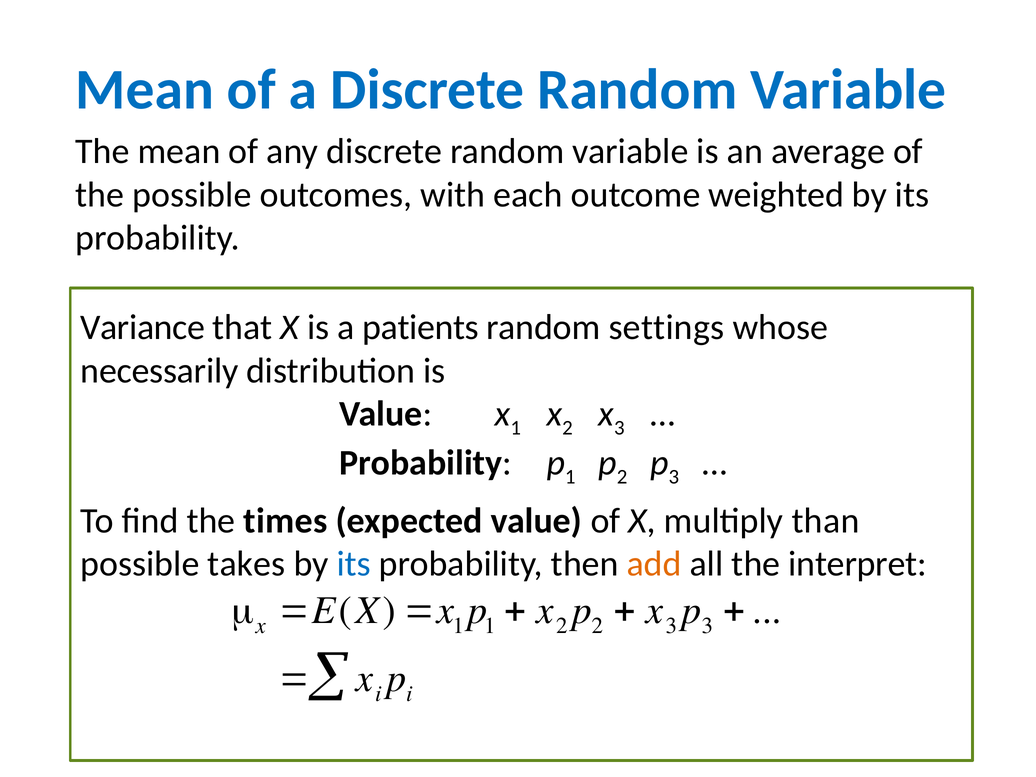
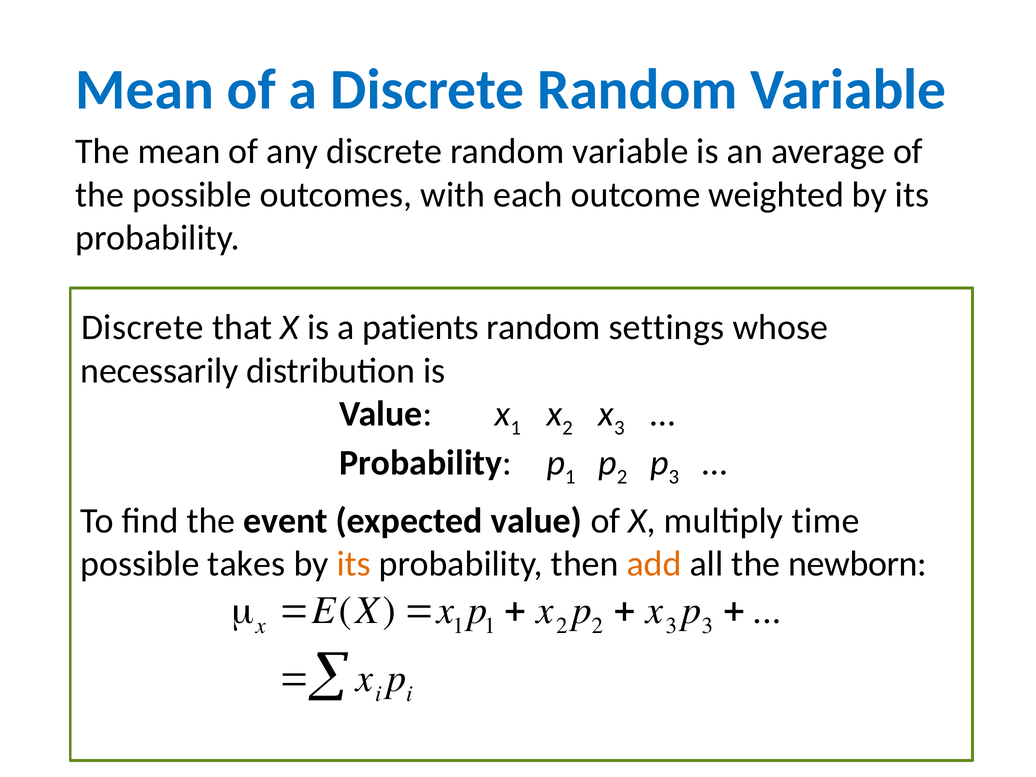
Variance at (143, 327): Variance -> Discrete
times: times -> event
than: than -> time
its at (354, 564) colour: blue -> orange
interpret: interpret -> newborn
